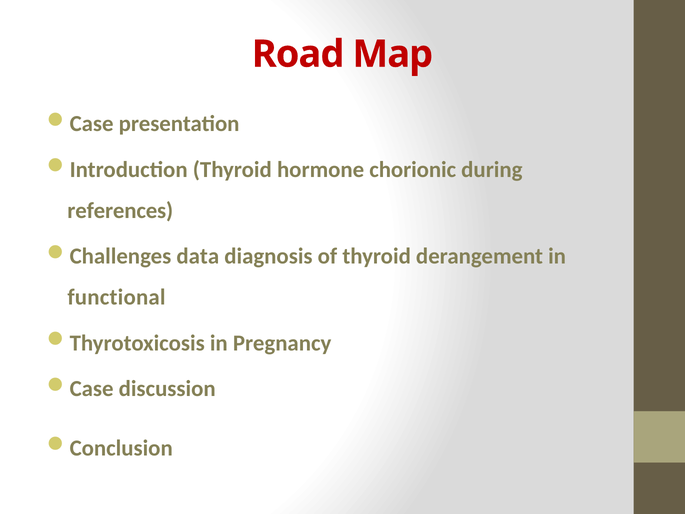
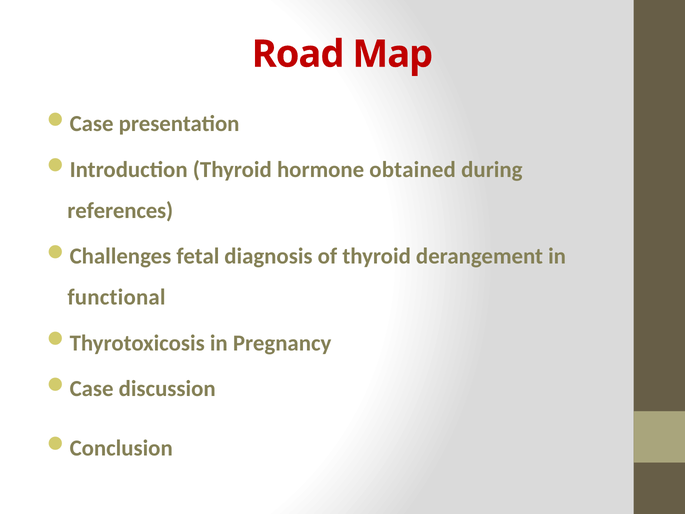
chorionic: chorionic -> obtained
data: data -> fetal
